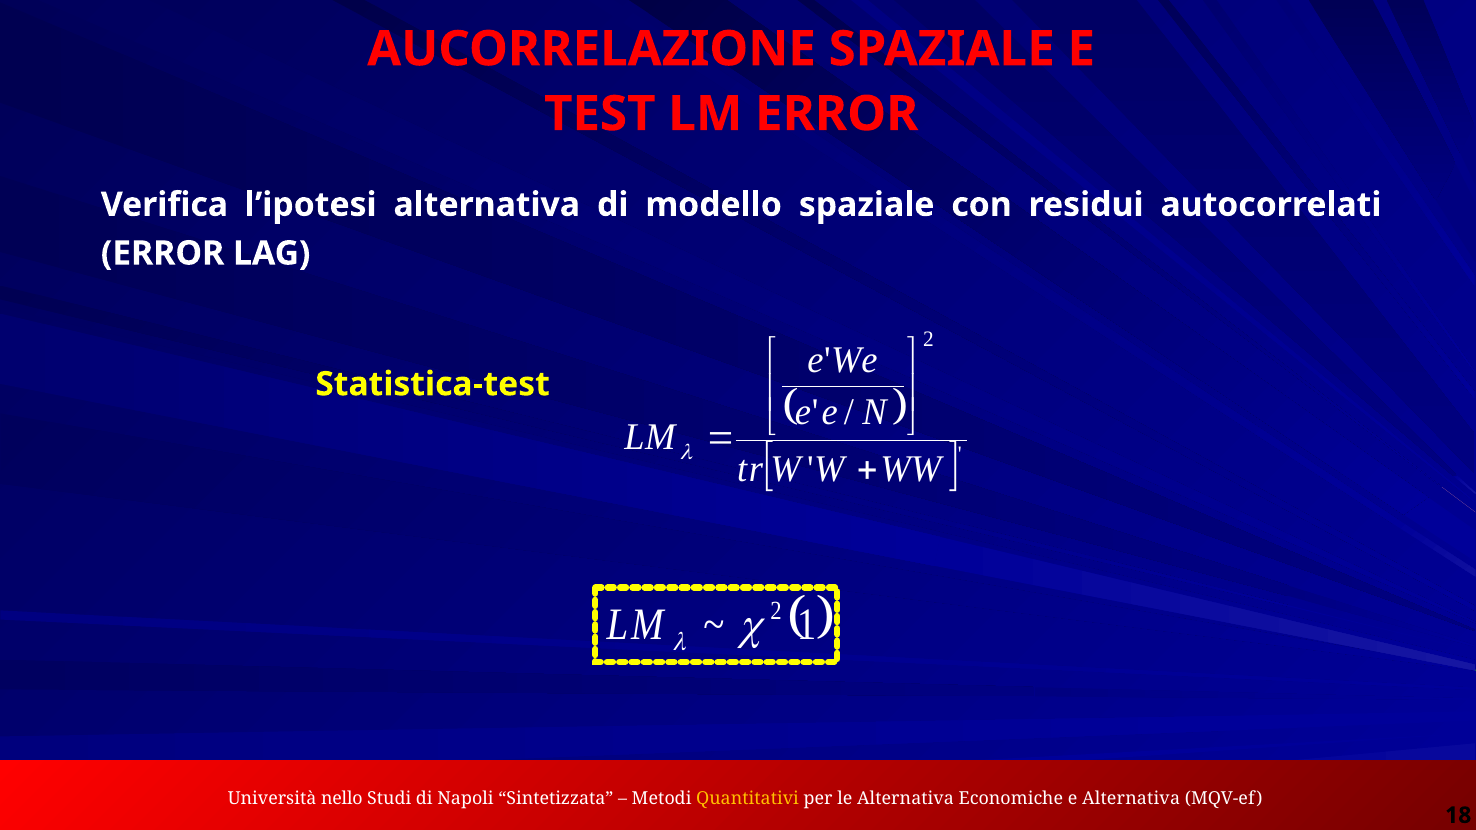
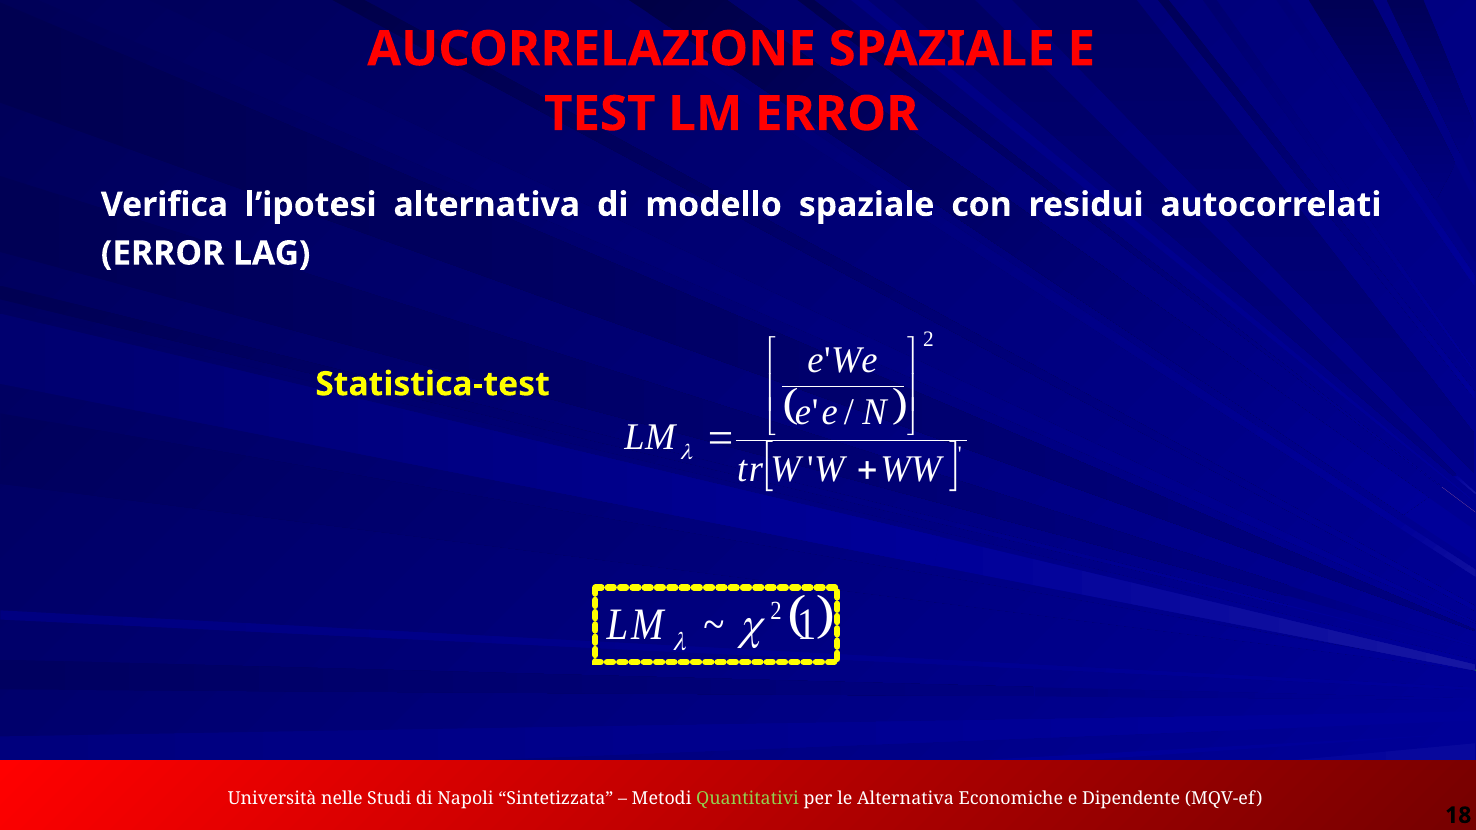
nello: nello -> nelle
Quantitativi colour: yellow -> light green
e Alternativa: Alternativa -> Dipendente
